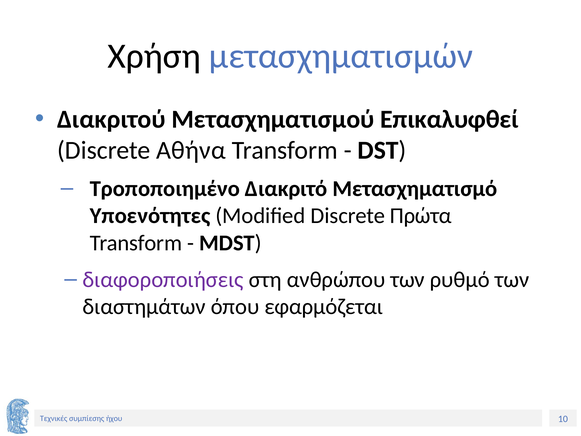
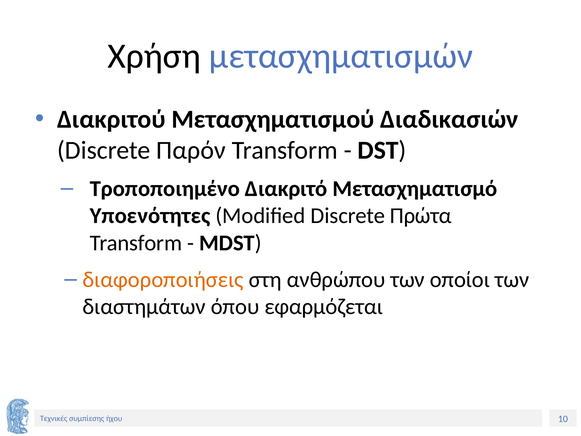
Επικαλυφθεί: Επικαλυφθεί -> Διαδικασιών
Αθήνα: Αθήνα -> Παρόν
διαφοροποιήσεις colour: purple -> orange
ρυθμό: ρυθμό -> οποίοι
